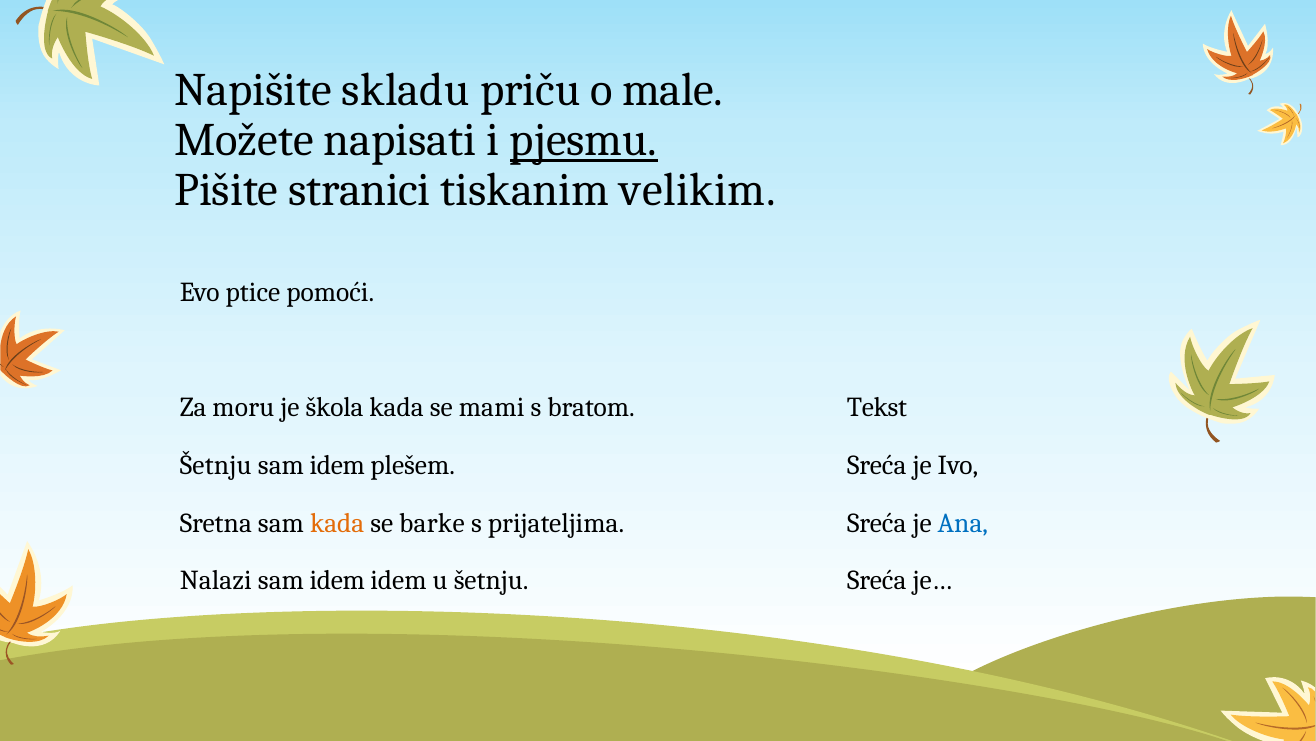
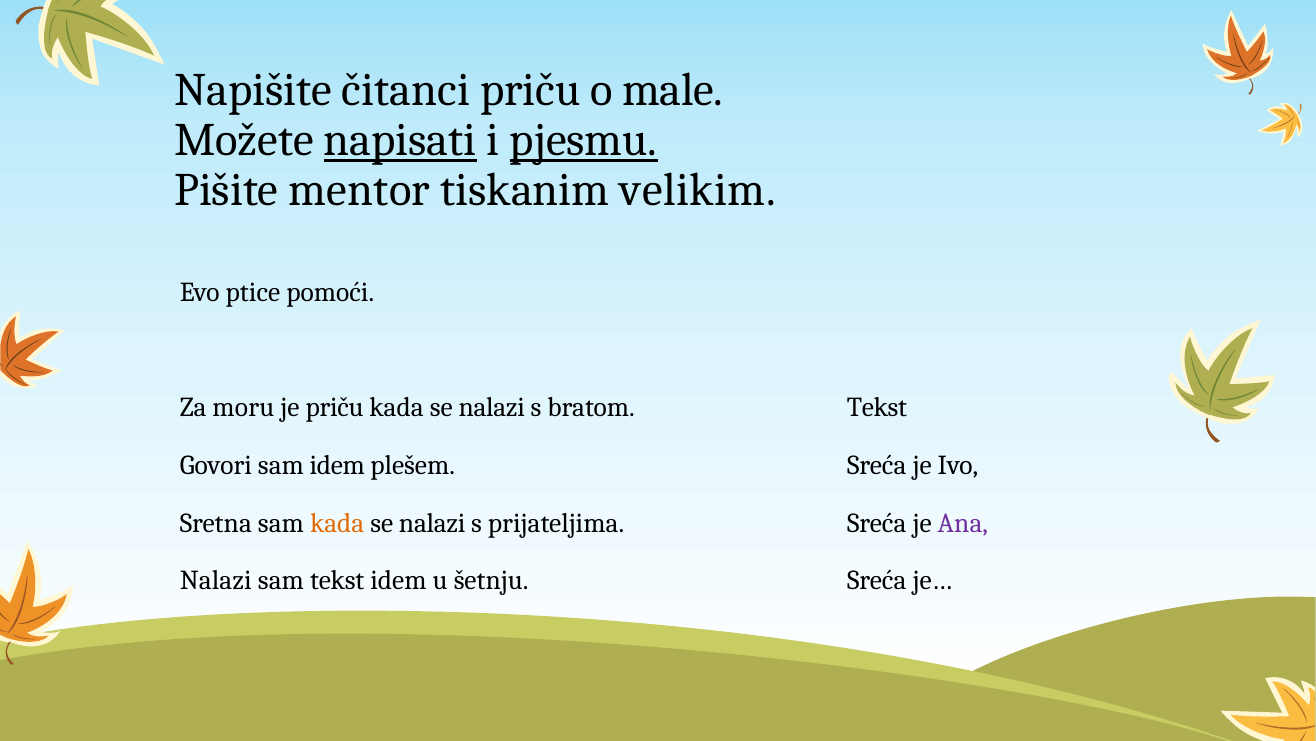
skladu: skladu -> čitanci
napisati underline: none -> present
stranici: stranici -> mentor
je škola: škola -> priču
mami at (492, 407): mami -> nalazi
Šetnju at (216, 465): Šetnju -> Govori
barke at (432, 523): barke -> nalazi
Ana colour: blue -> purple
idem at (337, 580): idem -> tekst
